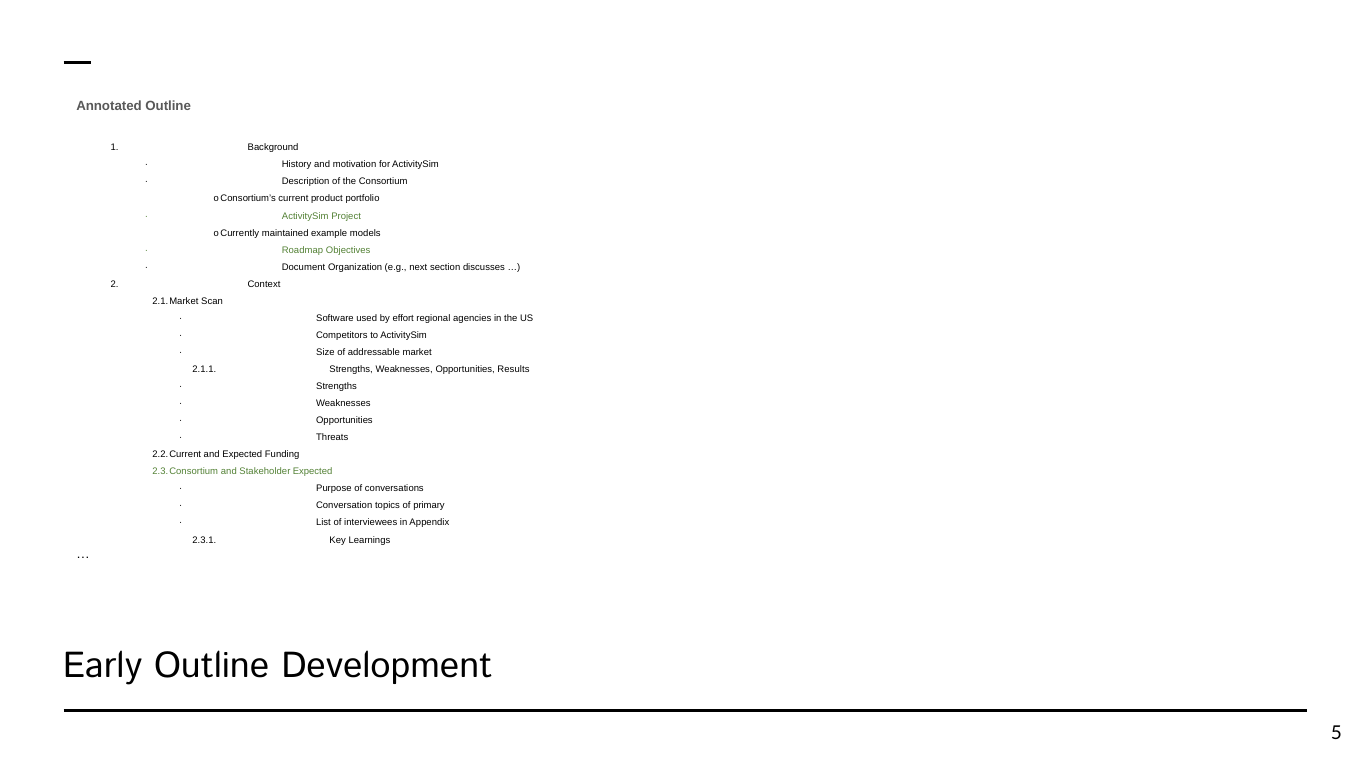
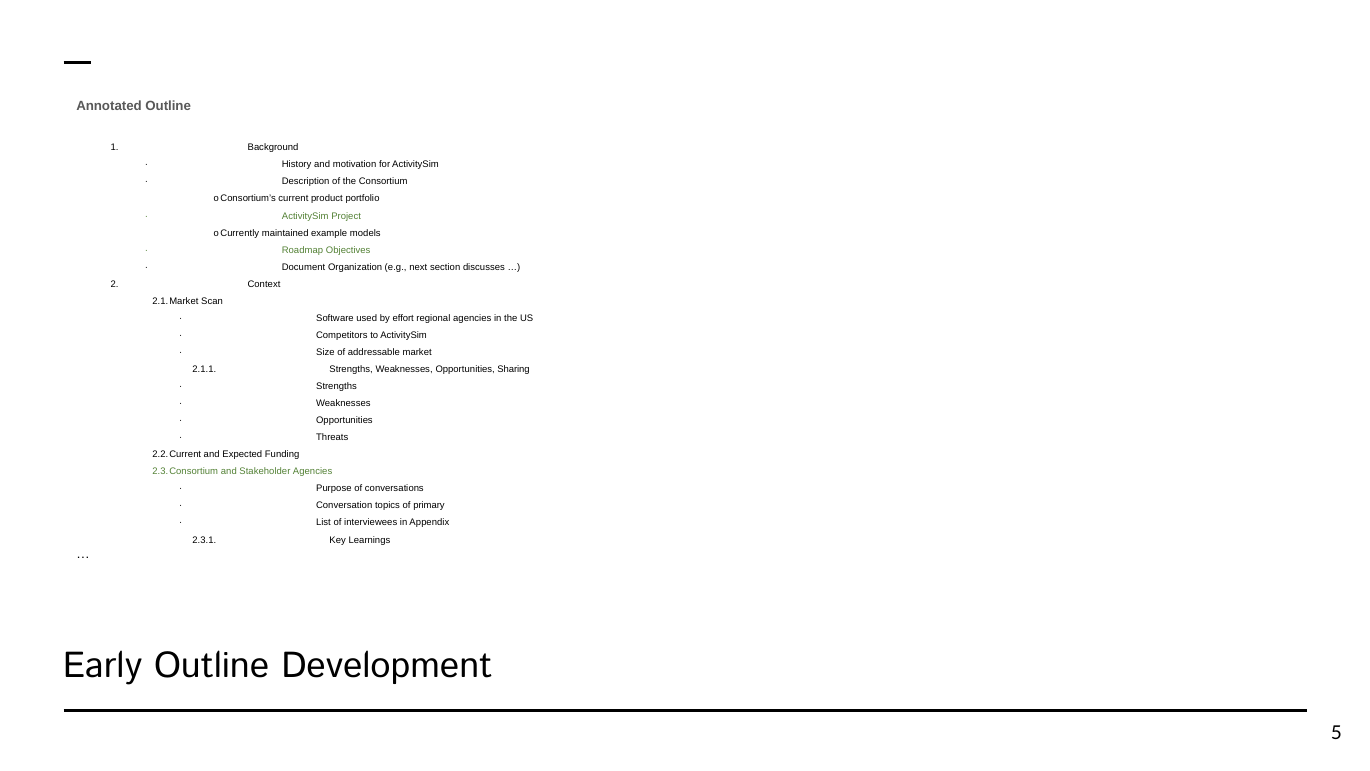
Results: Results -> Sharing
Stakeholder Expected: Expected -> Agencies
